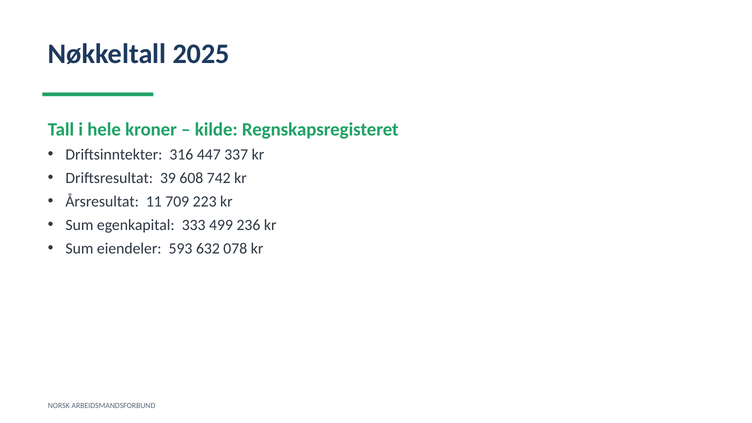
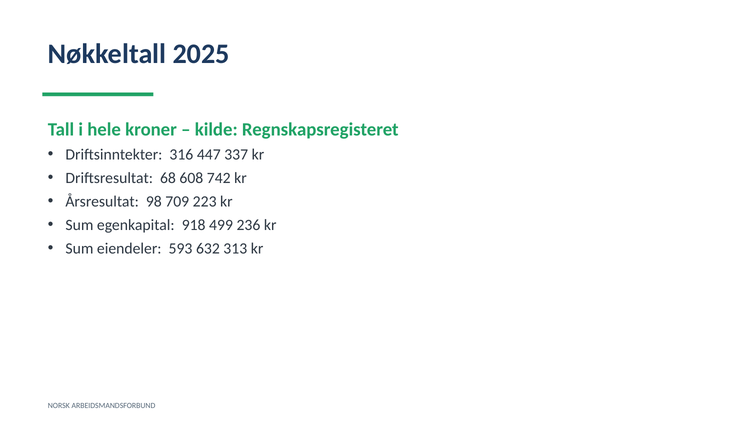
39: 39 -> 68
11: 11 -> 98
333: 333 -> 918
078: 078 -> 313
